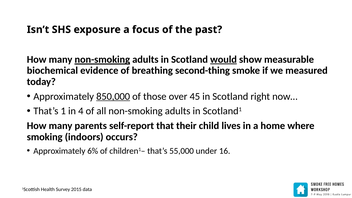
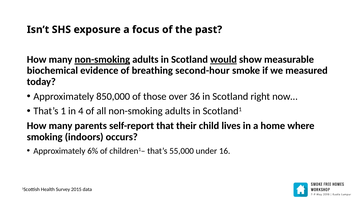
second-thing: second-thing -> second-hour
850,000 underline: present -> none
45: 45 -> 36
